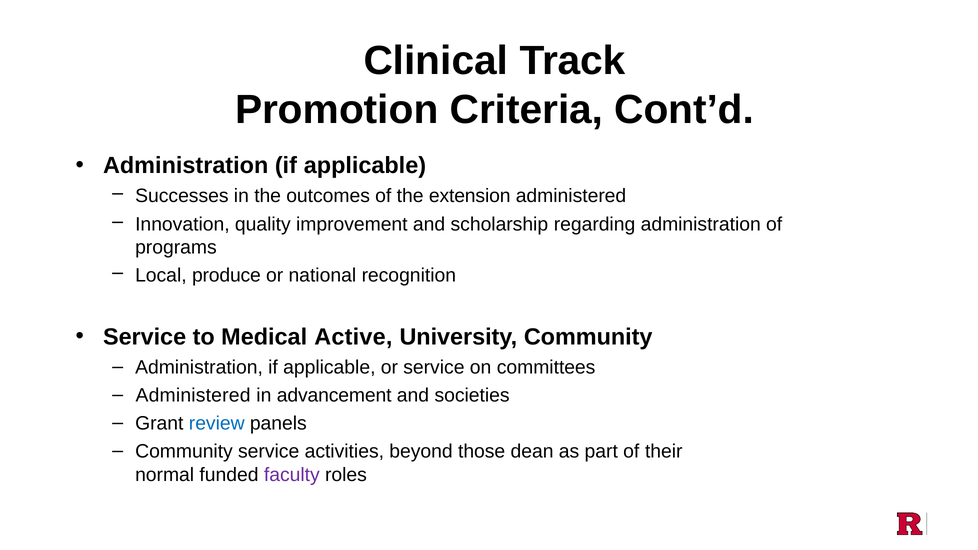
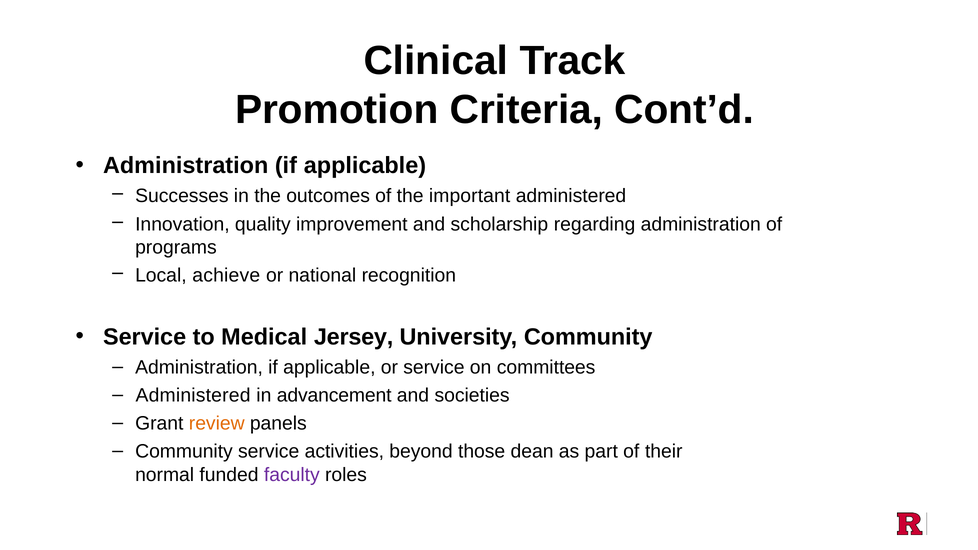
extension: extension -> important
produce: produce -> achieve
Active: Active -> Jersey
review colour: blue -> orange
